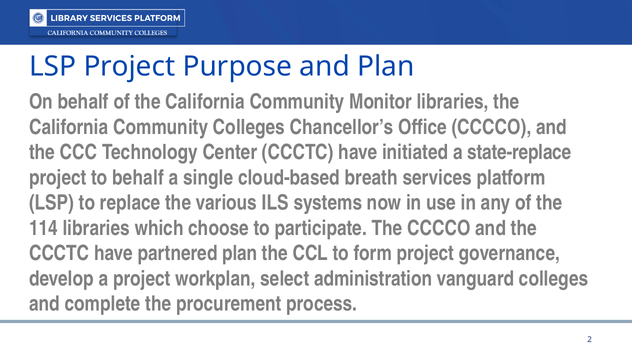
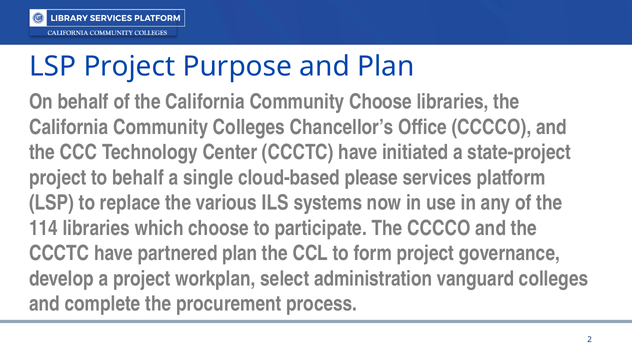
Community Monitor: Monitor -> Choose
state-replace: state-replace -> state-project
breath: breath -> please
